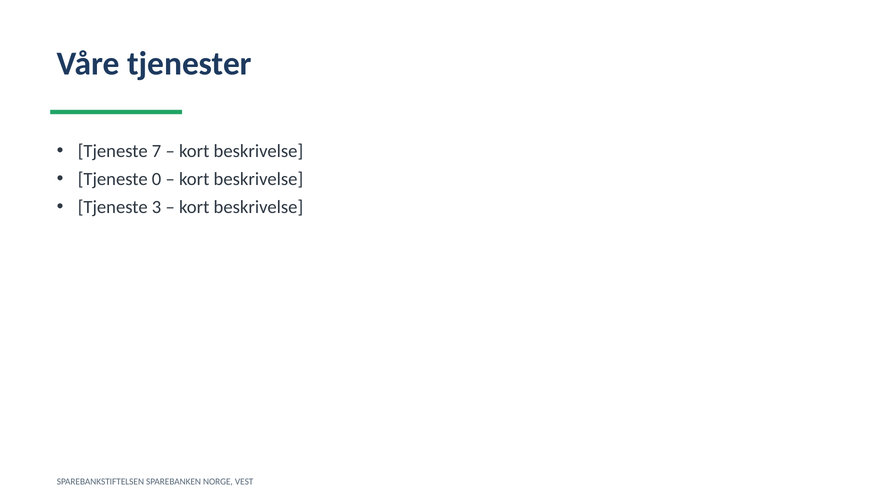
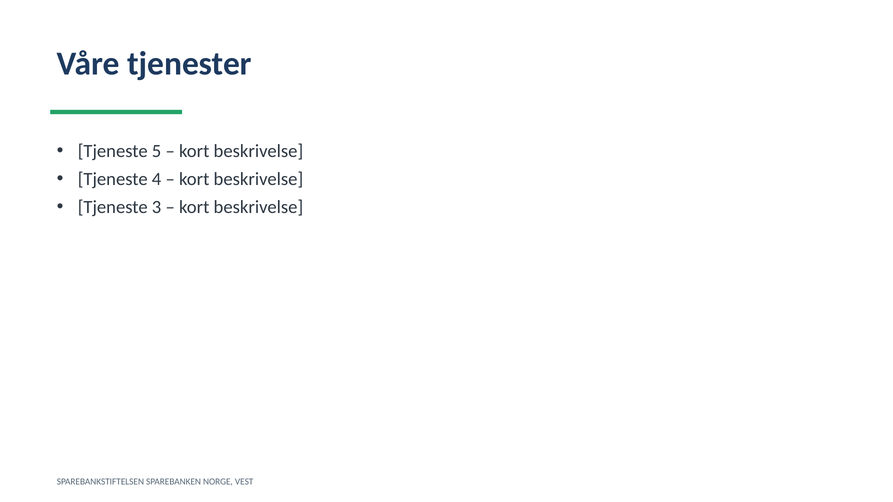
7: 7 -> 5
0: 0 -> 4
